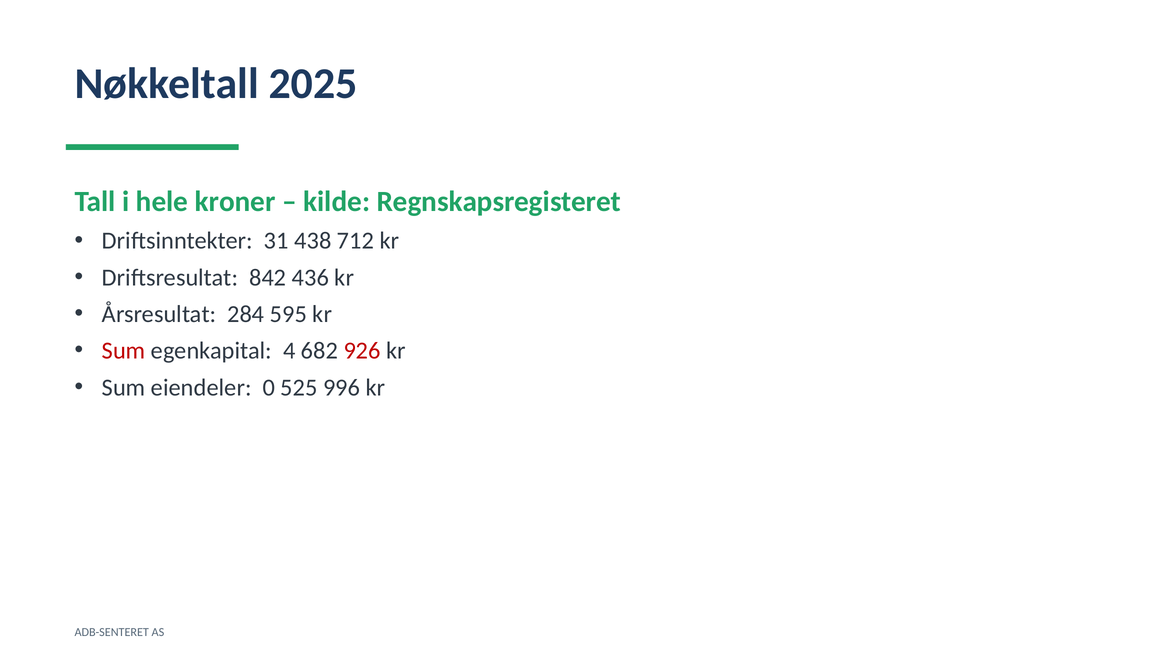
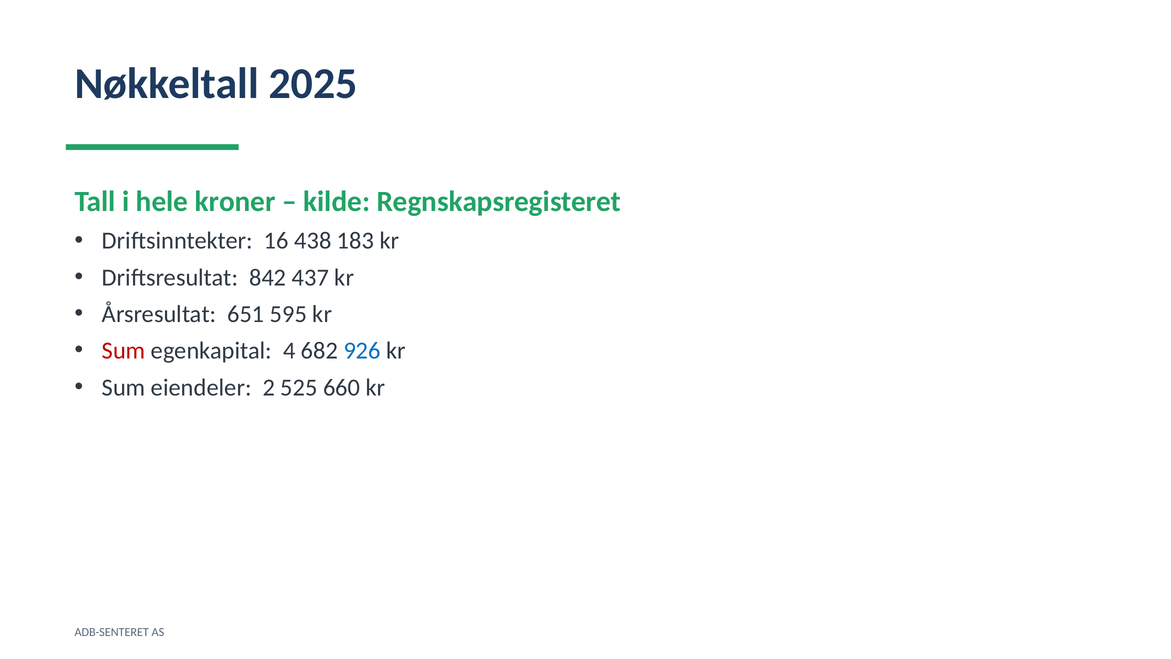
31: 31 -> 16
712: 712 -> 183
436: 436 -> 437
284: 284 -> 651
926 colour: red -> blue
0: 0 -> 2
996: 996 -> 660
